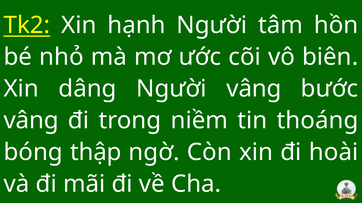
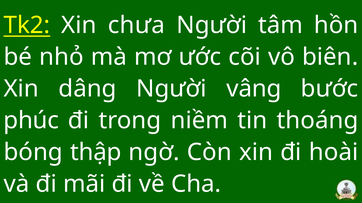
hạnh: hạnh -> chưa
vâng at (31, 121): vâng -> phúc
